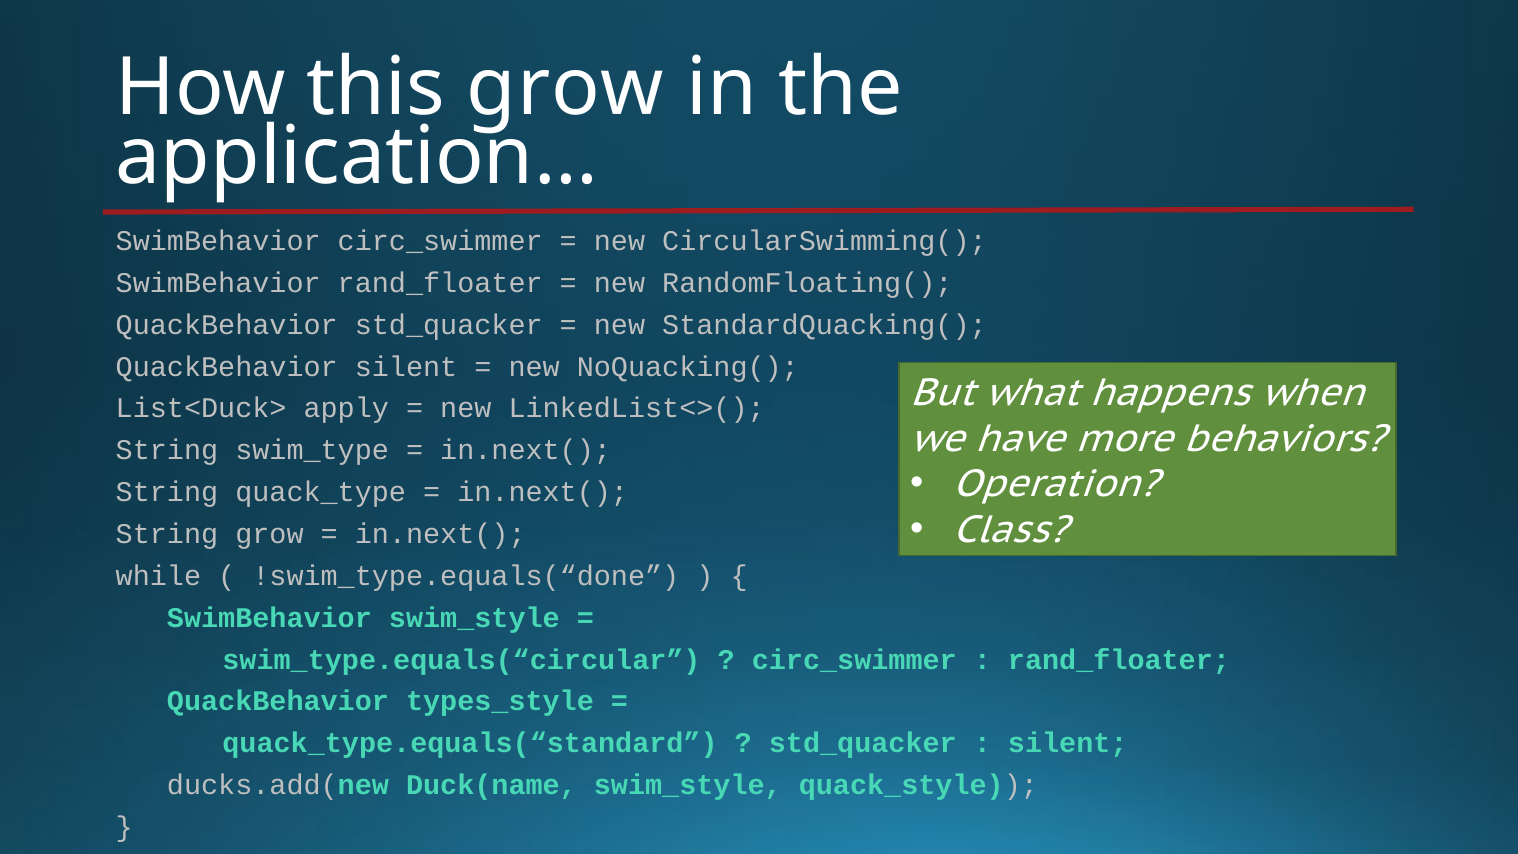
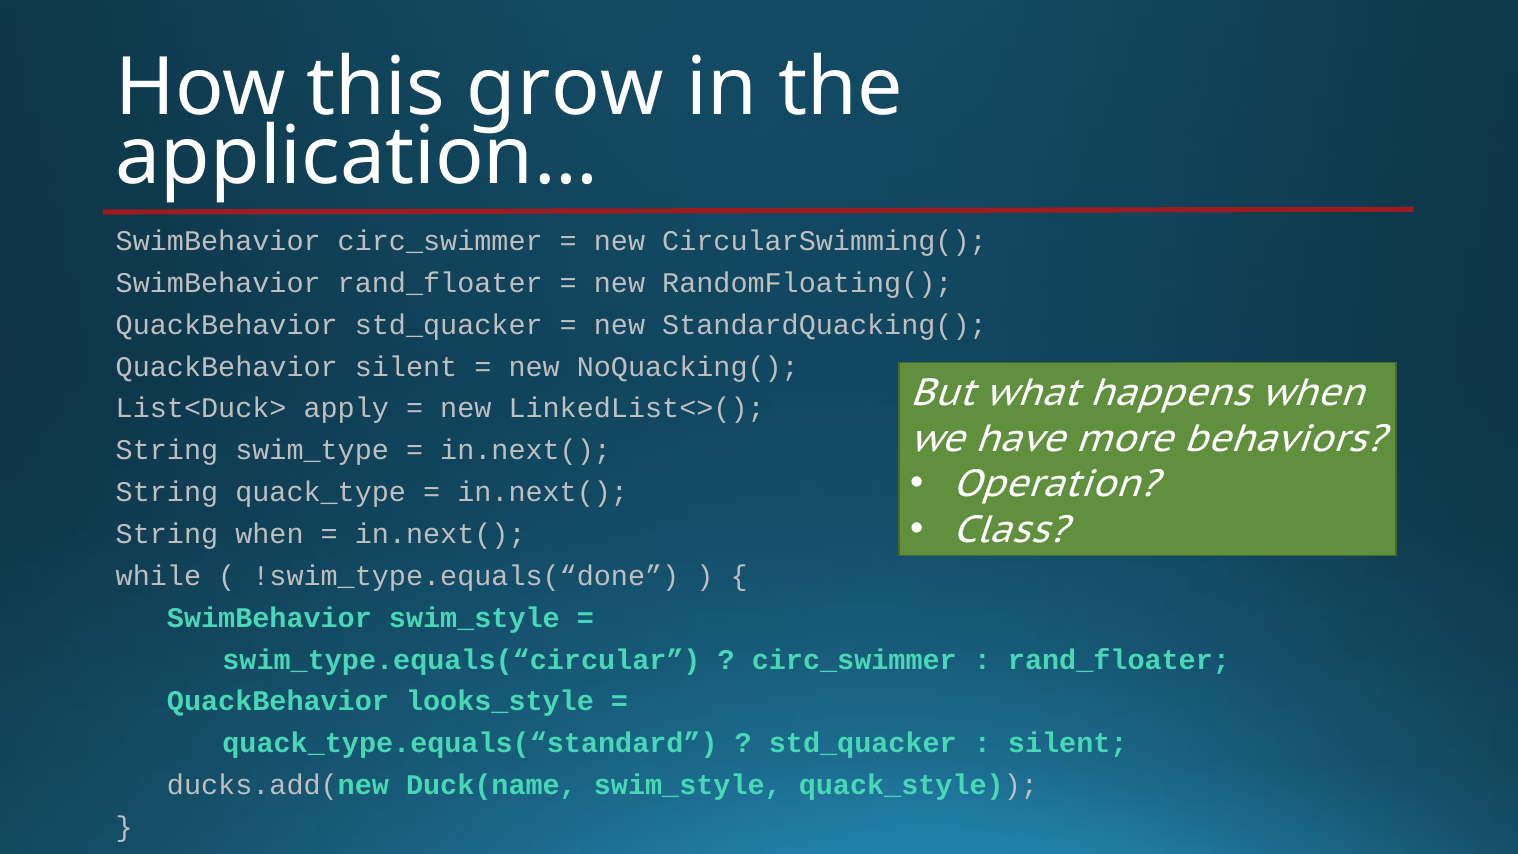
String grow: grow -> when
types_style: types_style -> looks_style
